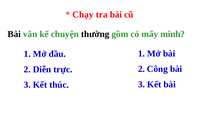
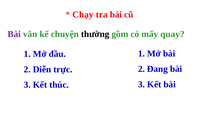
Bài at (14, 34) colour: black -> purple
minh: minh -> quay
Công: Công -> Đang
